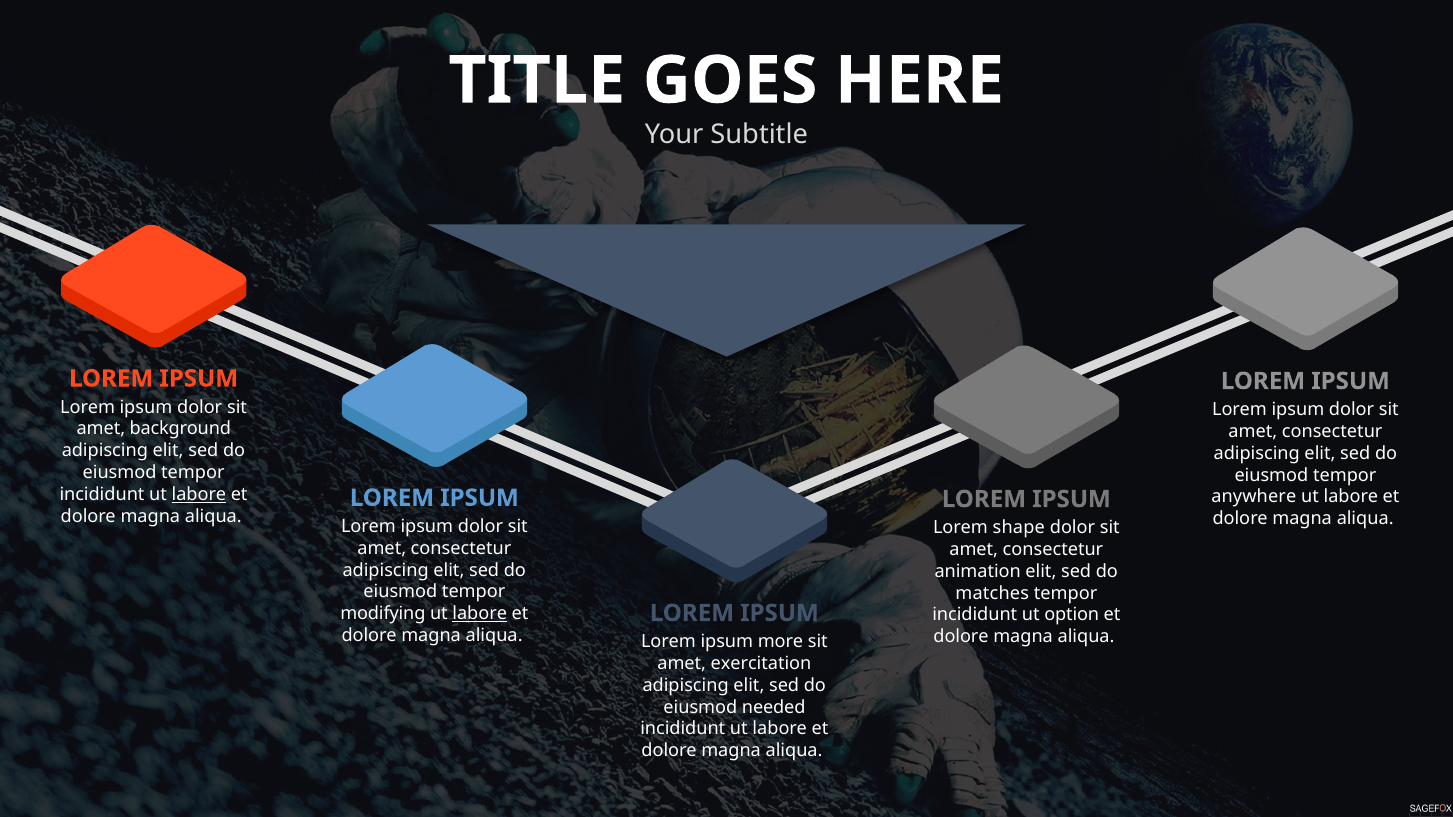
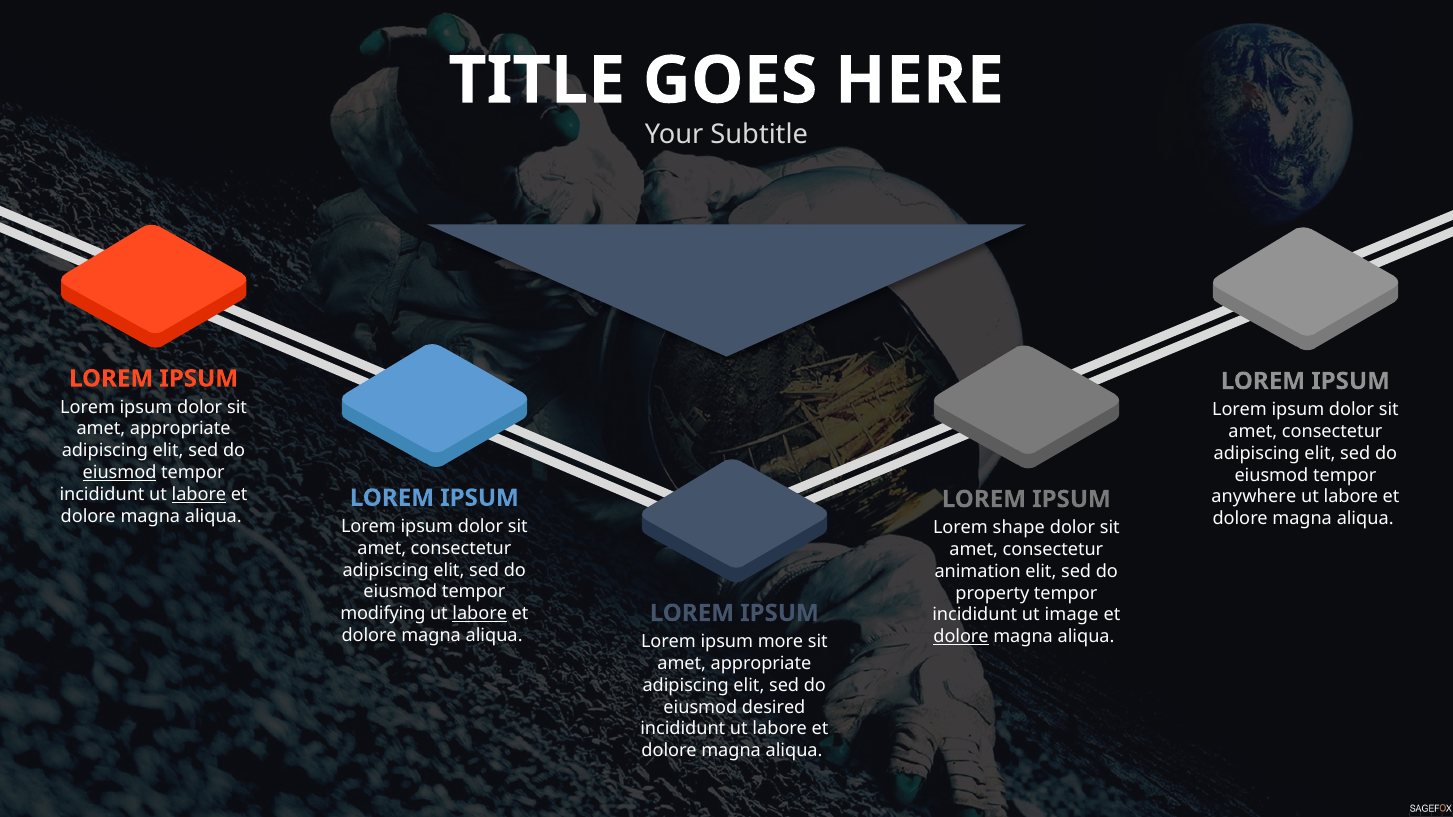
background at (180, 429): background -> appropriate
eiusmod at (120, 473) underline: none -> present
matches: matches -> property
option: option -> image
dolore at (961, 637) underline: none -> present
exercitation at (761, 664): exercitation -> appropriate
needed: needed -> desired
